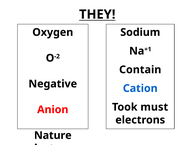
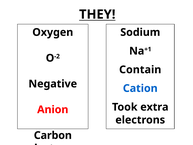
must: must -> extra
Nature: Nature -> Carbon
